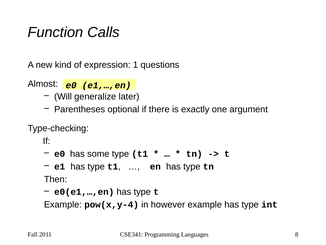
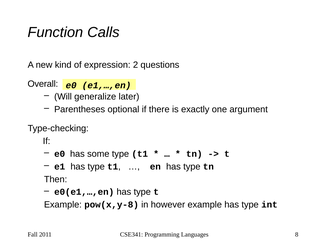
1: 1 -> 2
Almost: Almost -> Overall
pow(x,y-4: pow(x,y-4 -> pow(x,y-8
